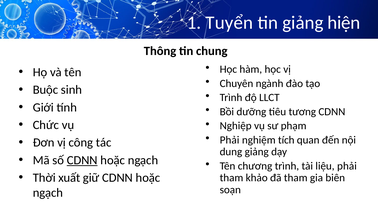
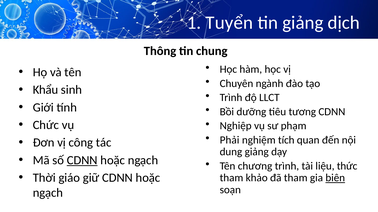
hiện: hiện -> dịch
Buộc: Buộc -> Khẩu
liệu phải: phải -> thức
xuất: xuất -> giáo
biên underline: none -> present
